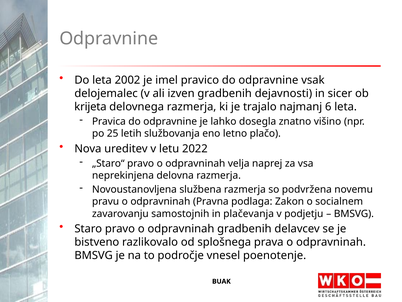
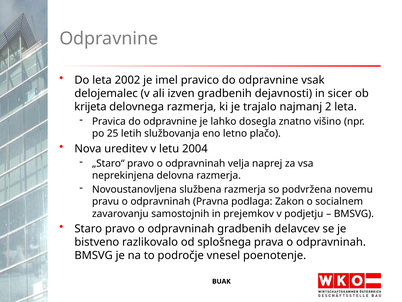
6: 6 -> 2
2022: 2022 -> 2004
plačevanja: plačevanja -> prejemkov
